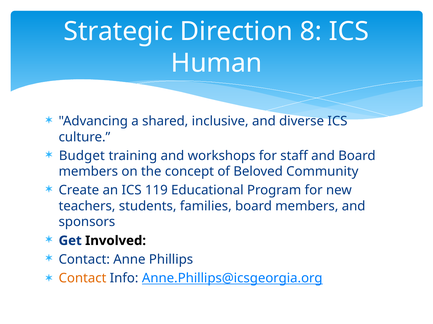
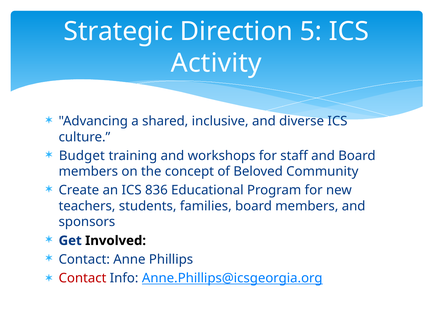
8: 8 -> 5
Human: Human -> Activity
119: 119 -> 836
Contact at (82, 279) colour: orange -> red
